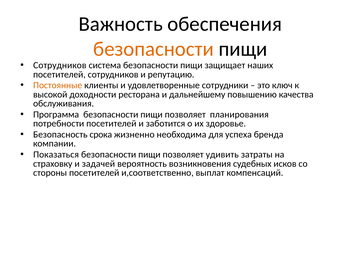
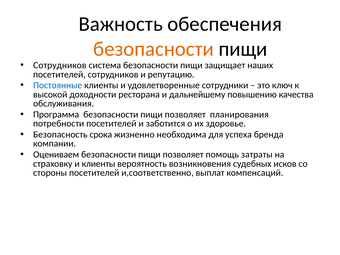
Постоянные colour: orange -> blue
Показаться: Показаться -> Оцениваем
удивить: удивить -> помощь
и задачей: задачей -> клиенты
